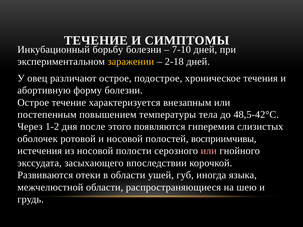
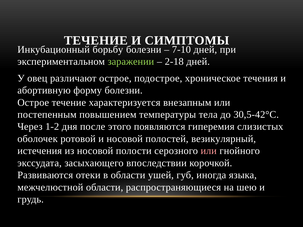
заражении colour: yellow -> light green
48,5-42°С: 48,5-42°С -> 30,5-42°С
восприимчивы: восприимчивы -> везикулярный
